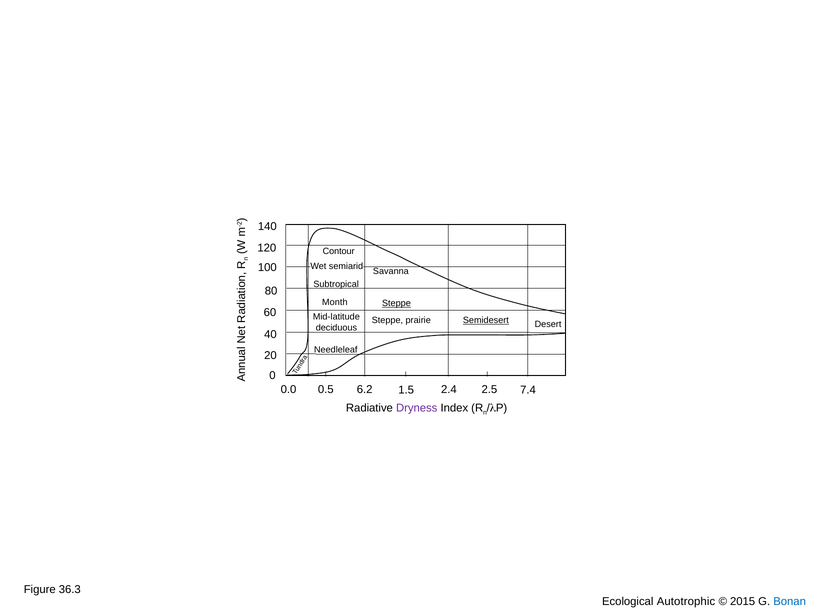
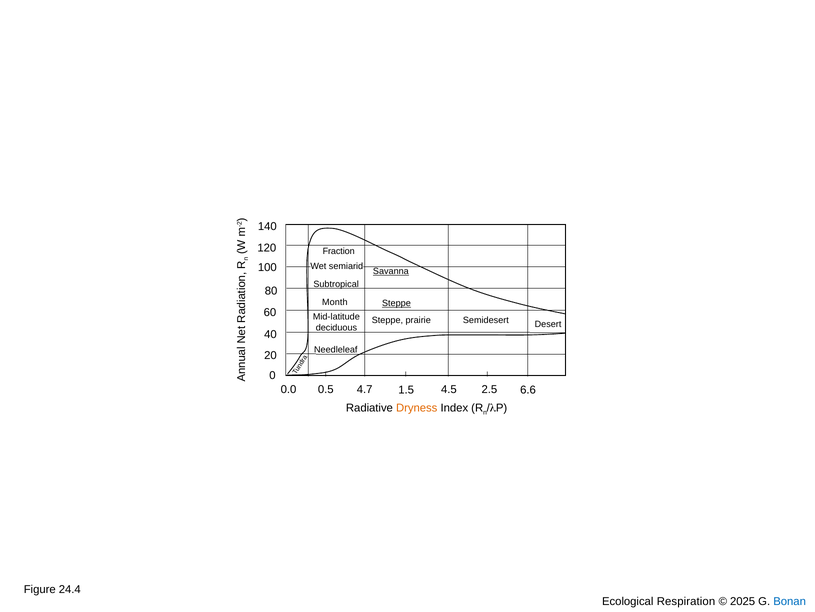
Contour: Contour -> Fraction
Savanna underline: none -> present
Semidesert underline: present -> none
6.2: 6.2 -> 4.7
2.4: 2.4 -> 4.5
7.4: 7.4 -> 6.6
Dryness colour: purple -> orange
36.3: 36.3 -> 24.4
Autotrophic: Autotrophic -> Respiration
2015: 2015 -> 2025
